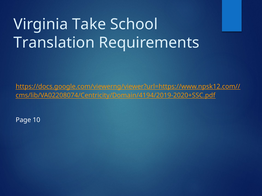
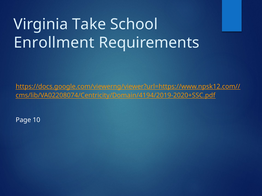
Translation: Translation -> Enrollment
